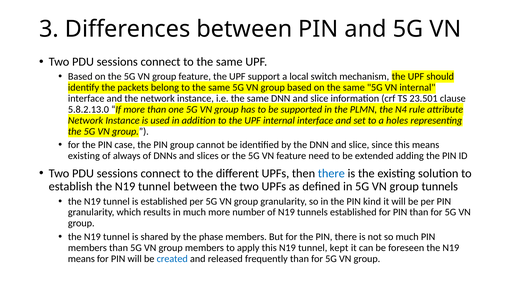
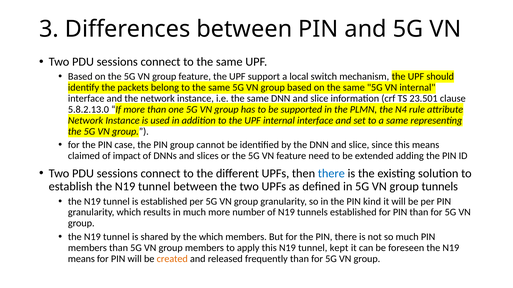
a holes: holes -> same
existing at (84, 156): existing -> claimed
always: always -> impact
the phase: phase -> which
created colour: blue -> orange
